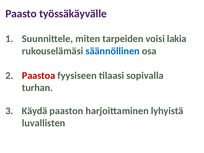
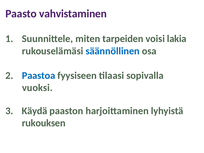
työssäkäyvälle: työssäkäyvälle -> vahvistaminen
Paastoa colour: red -> blue
turhan: turhan -> vuoksi
luvallisten: luvallisten -> rukouksen
